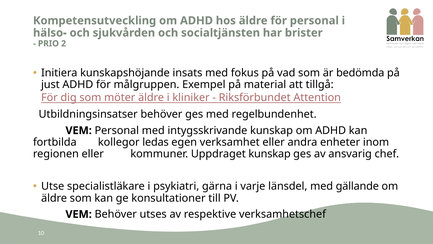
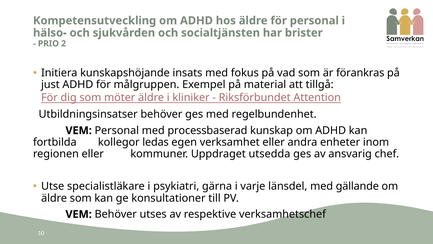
bedömda: bedömda -> förankras
intygsskrivande: intygsskrivande -> processbaserad
Uppdraget kunskap: kunskap -> utsedda
